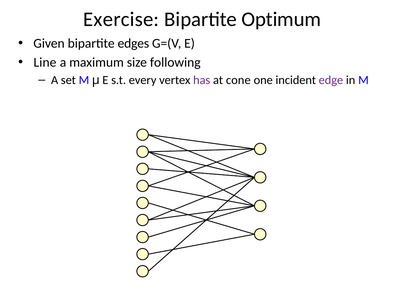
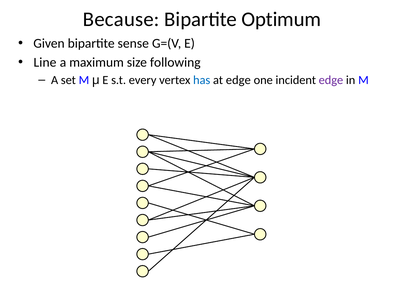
Exercise: Exercise -> Because
edges: edges -> sense
has colour: purple -> blue
at cone: cone -> edge
